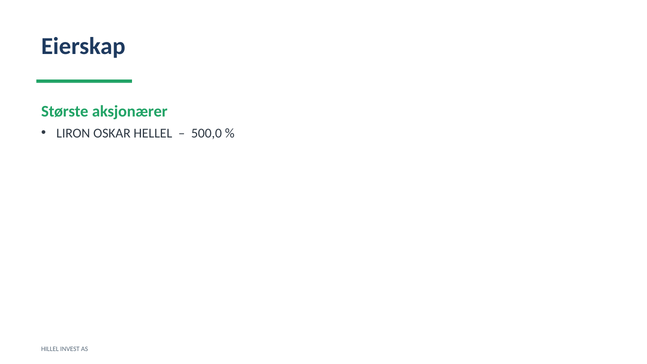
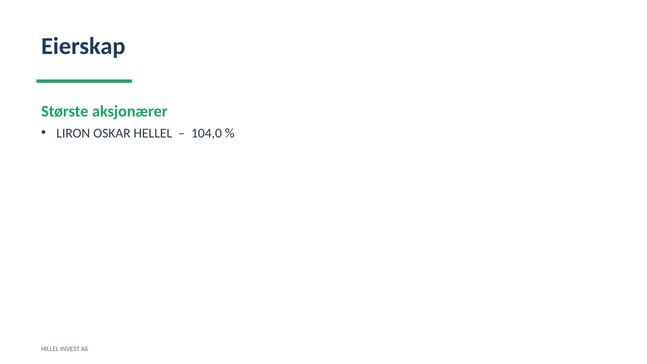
500,0: 500,0 -> 104,0
